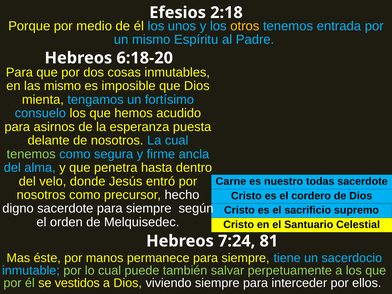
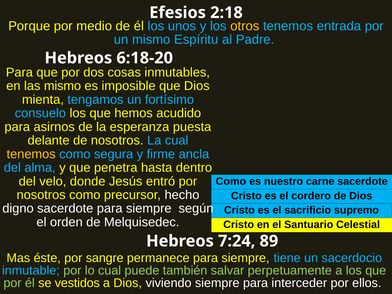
tenemos at (31, 154) colour: light green -> yellow
Carne at (231, 181): Carne -> Como
todas: todas -> carne
81: 81 -> 89
manos: manos -> sangre
